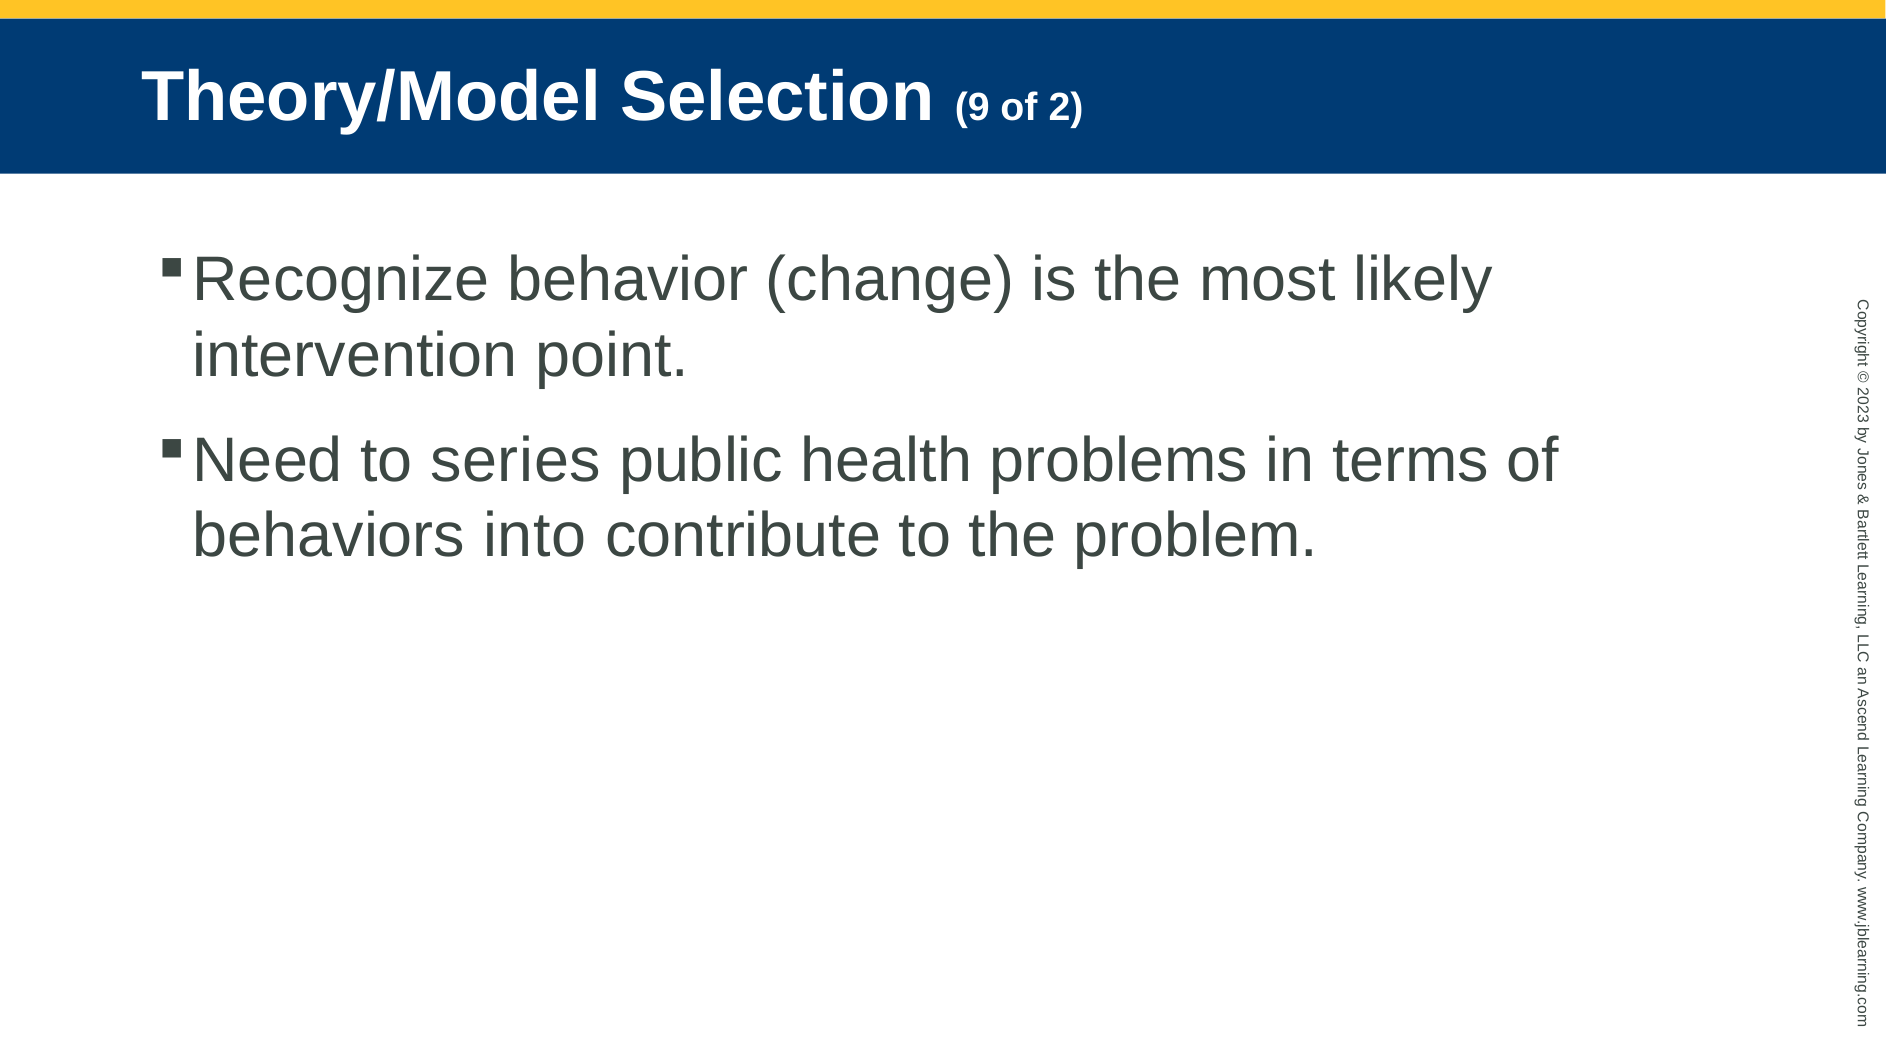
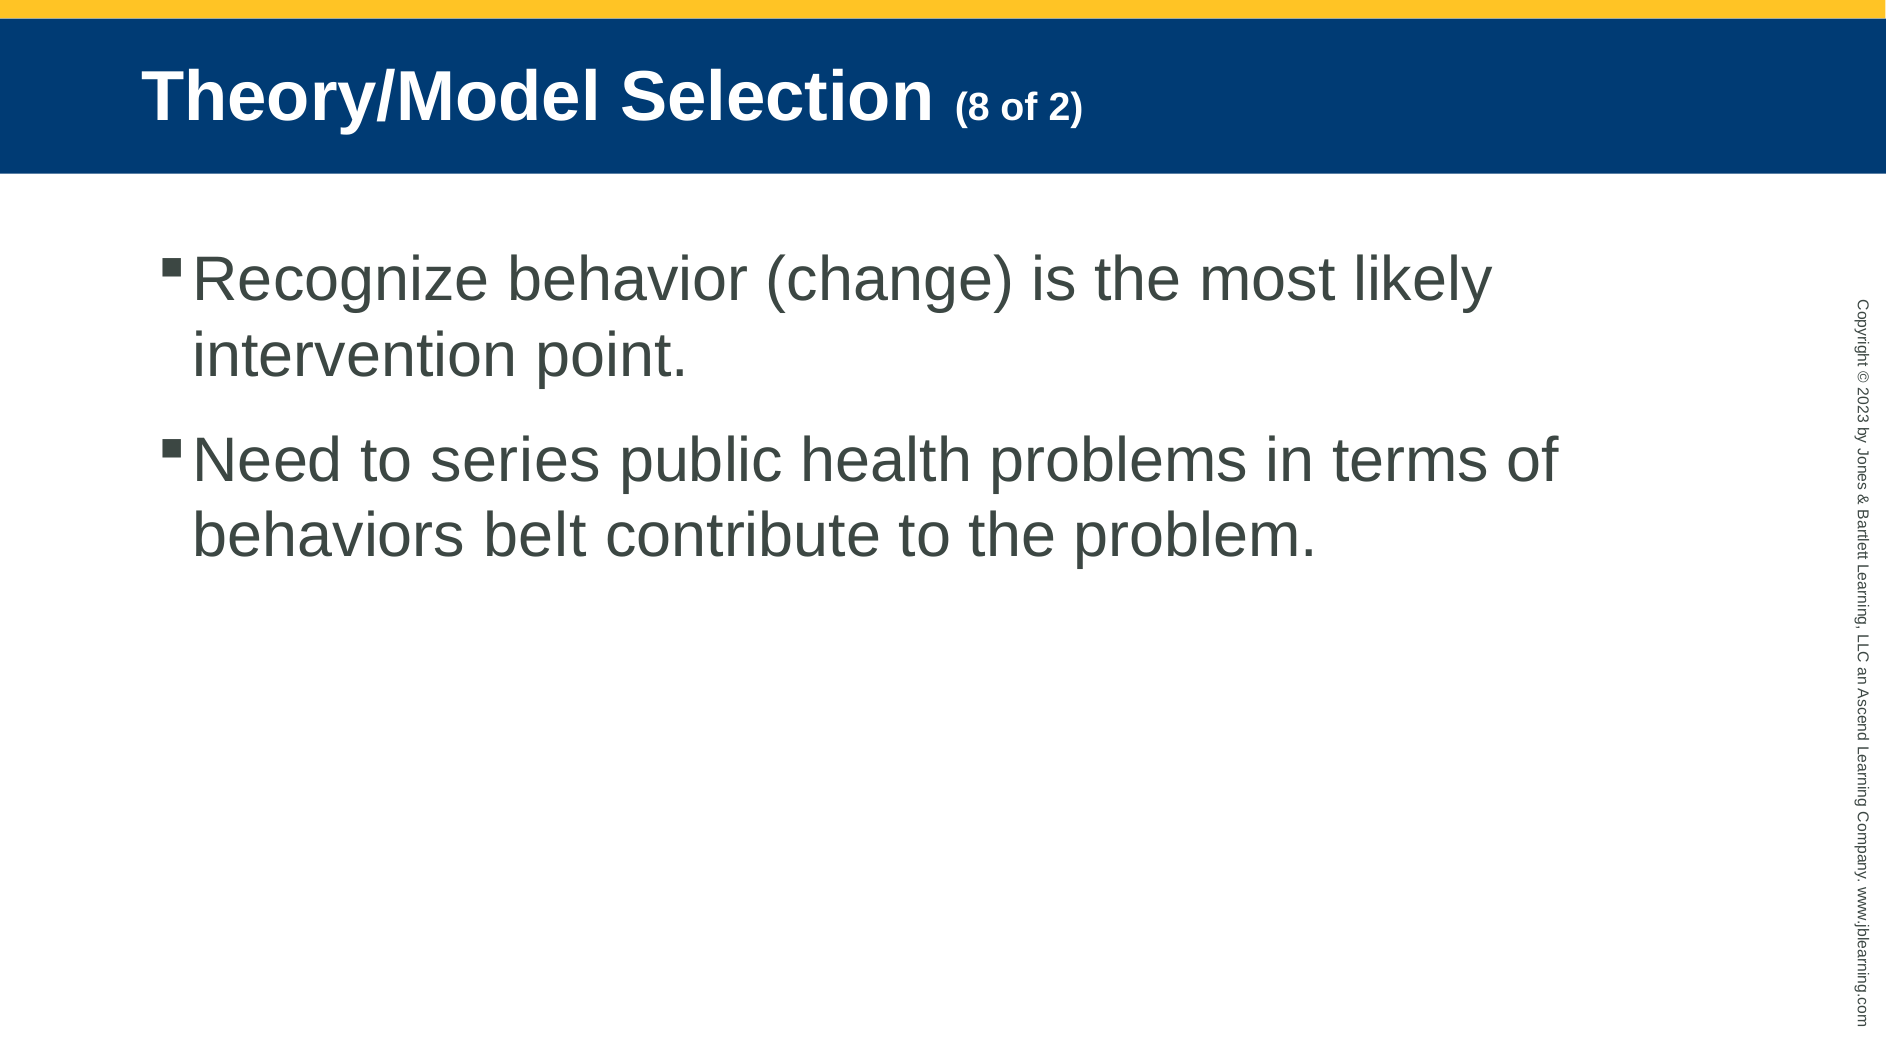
9: 9 -> 8
into: into -> belt
